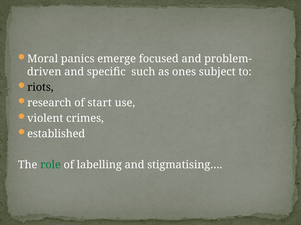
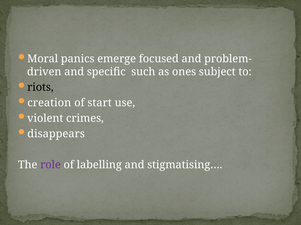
research: research -> creation
established: established -> disappears
role colour: green -> purple
